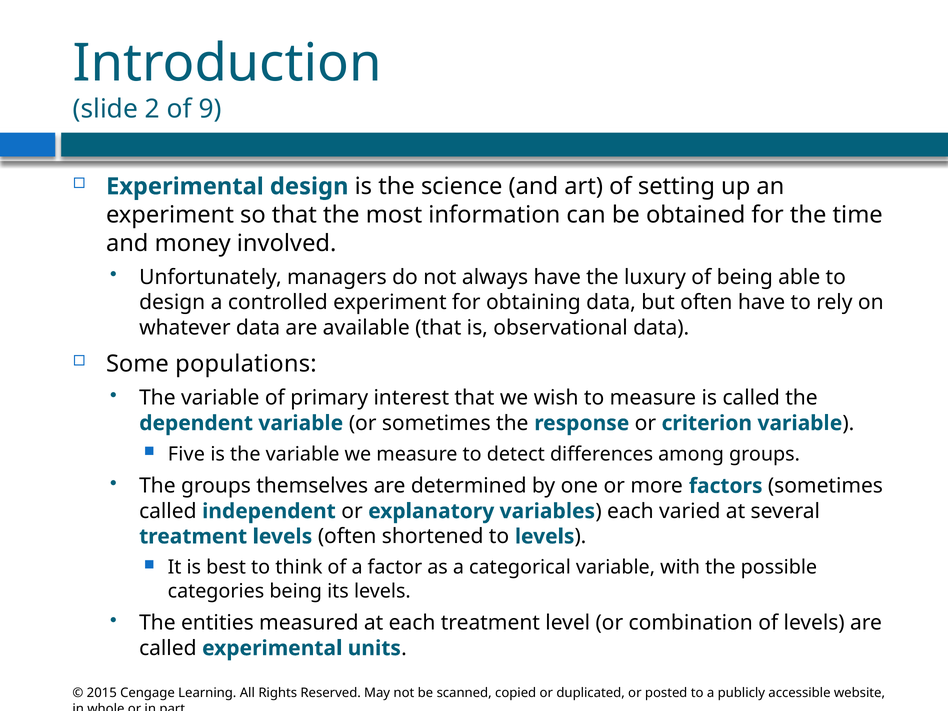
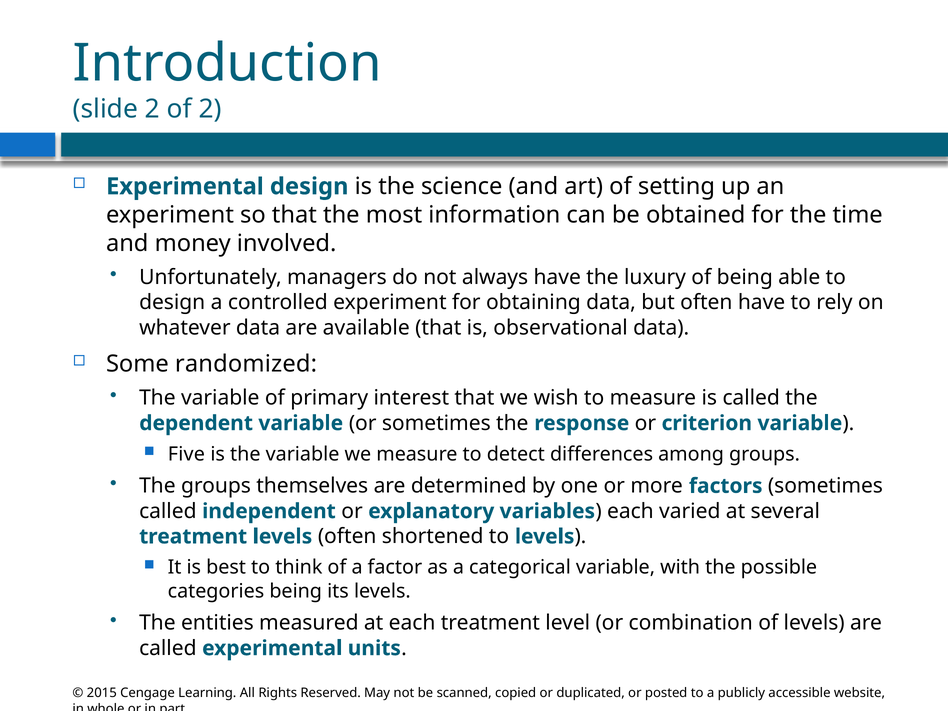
of 9: 9 -> 2
populations: populations -> randomized
